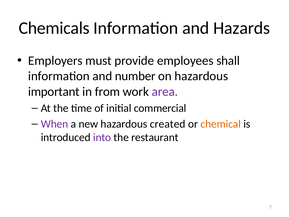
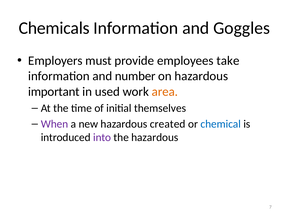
Hazards: Hazards -> Goggles
shall: shall -> take
from: from -> used
area colour: purple -> orange
commercial: commercial -> themselves
chemical colour: orange -> blue
the restaurant: restaurant -> hazardous
